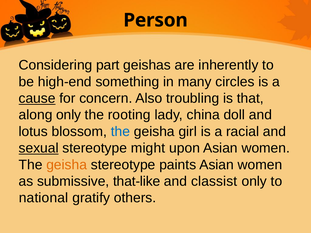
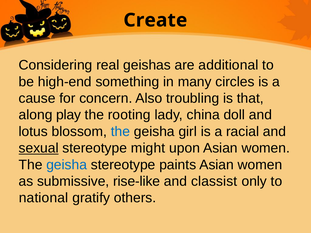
Person: Person -> Create
part: part -> real
inherently: inherently -> additional
cause underline: present -> none
along only: only -> play
geisha at (67, 165) colour: orange -> blue
that-like: that-like -> rise-like
